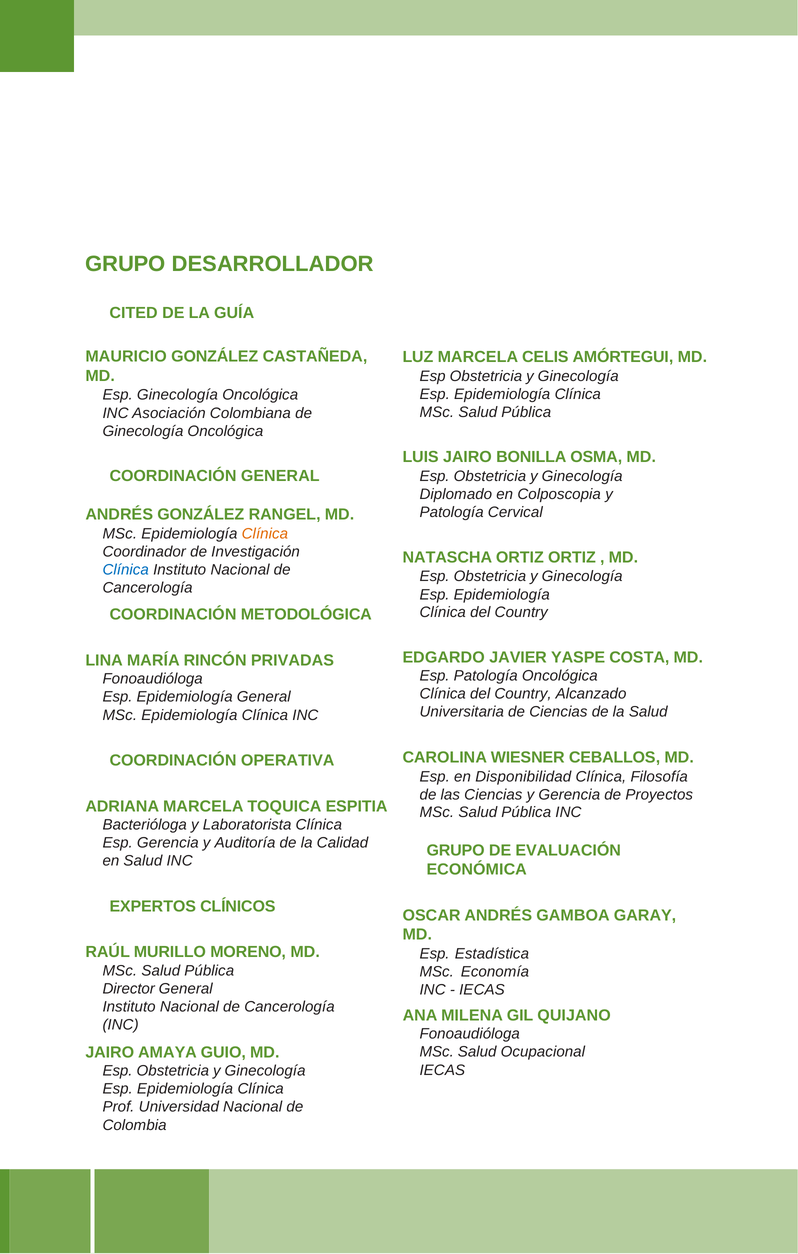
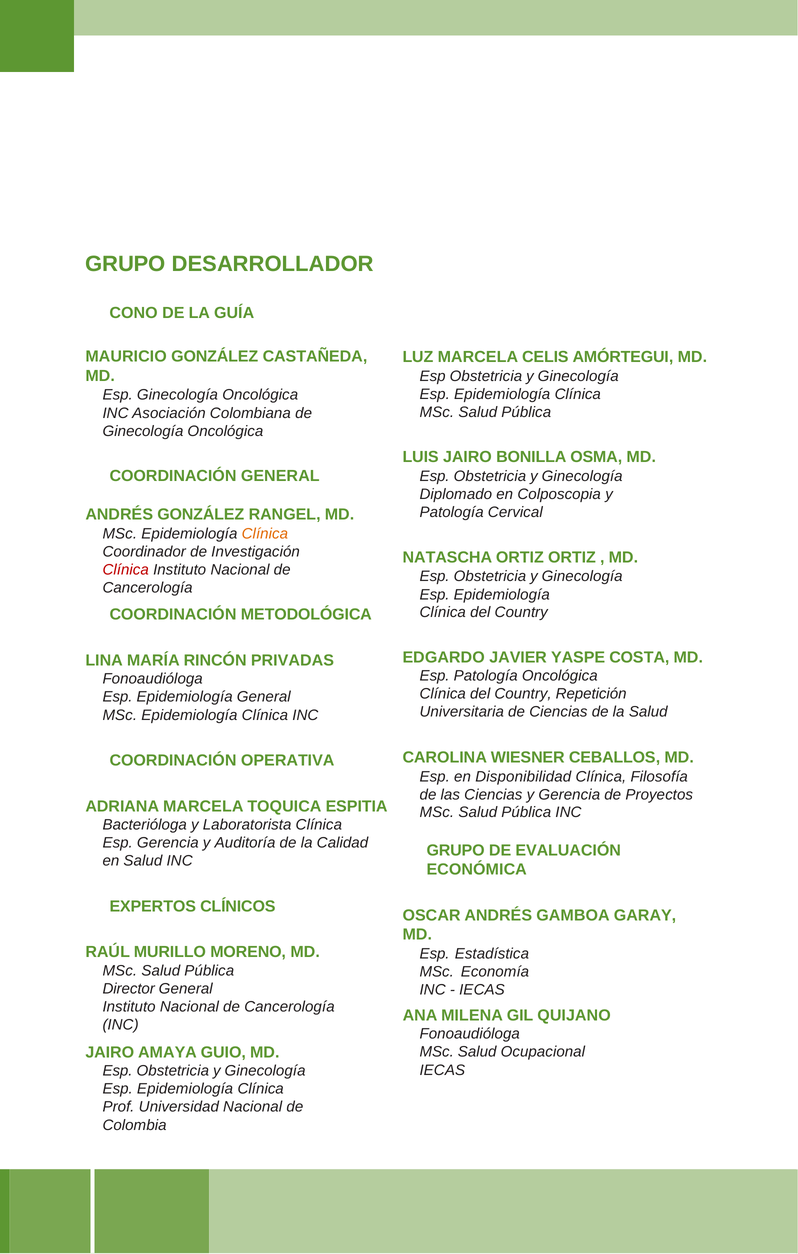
CITED: CITED -> CONO
Clínica at (126, 570) colour: blue -> red
Alcanzado: Alcanzado -> Repetición
